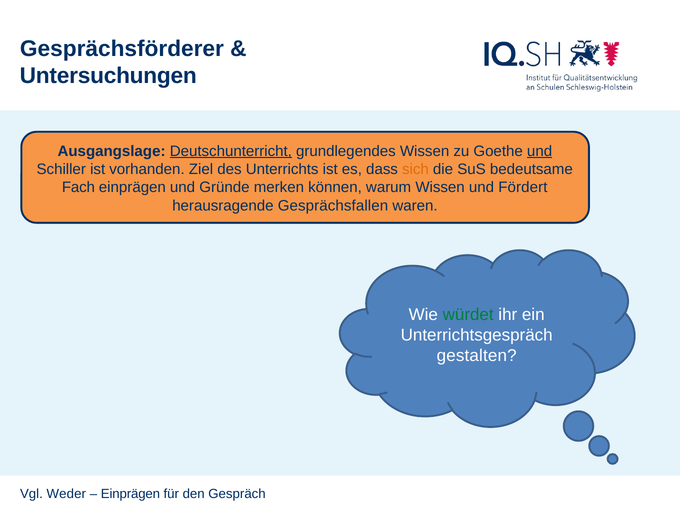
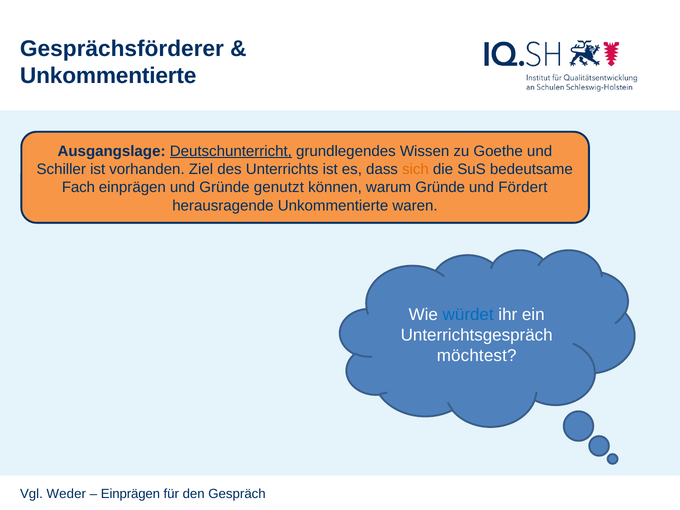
Untersuchungen at (108, 76): Untersuchungen -> Unkommentierte
und at (540, 151) underline: present -> none
merken: merken -> genutzt
warum Wissen: Wissen -> Gründe
herausragende Gesprächsfallen: Gesprächsfallen -> Unkommentierte
würdet colour: green -> blue
gestalten: gestalten -> möchtest
